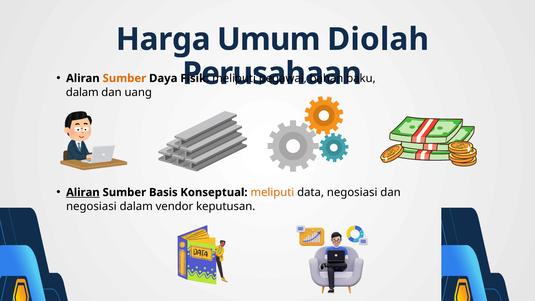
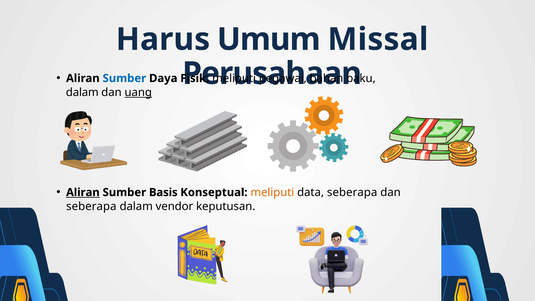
Harga: Harga -> Harus
Diolah: Diolah -> Missal
Sumber at (124, 78) colour: orange -> blue
uang underline: none -> present
data negosiasi: negosiasi -> seberapa
negosiasi at (91, 206): negosiasi -> seberapa
